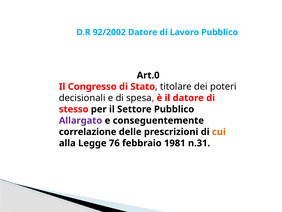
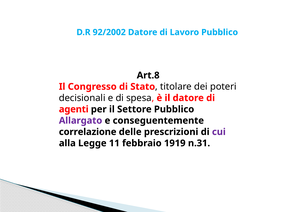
Art.0: Art.0 -> Art.8
stesso: stesso -> agenti
cui colour: orange -> purple
76: 76 -> 11
1981: 1981 -> 1919
